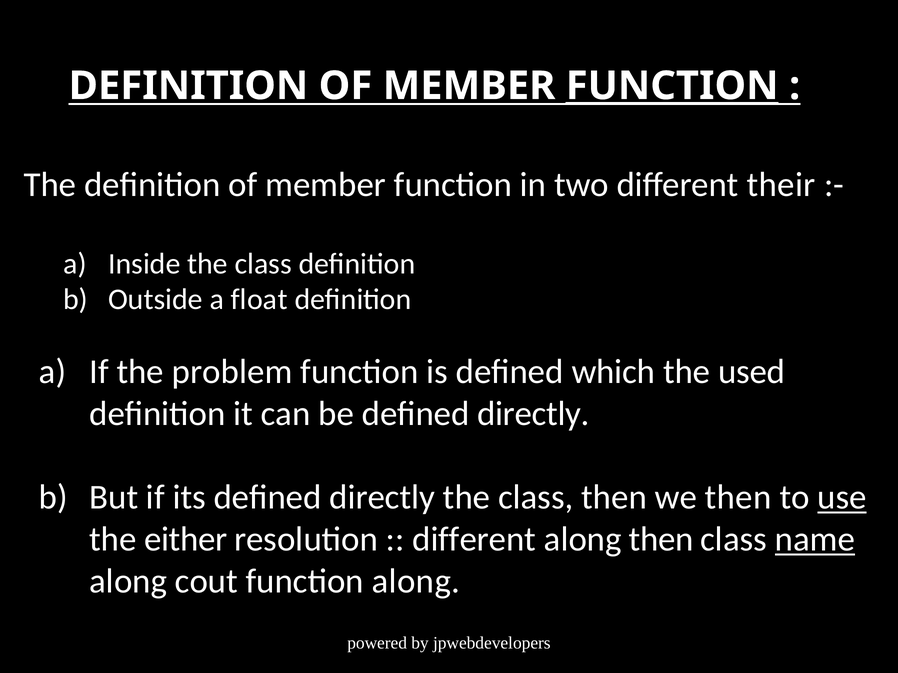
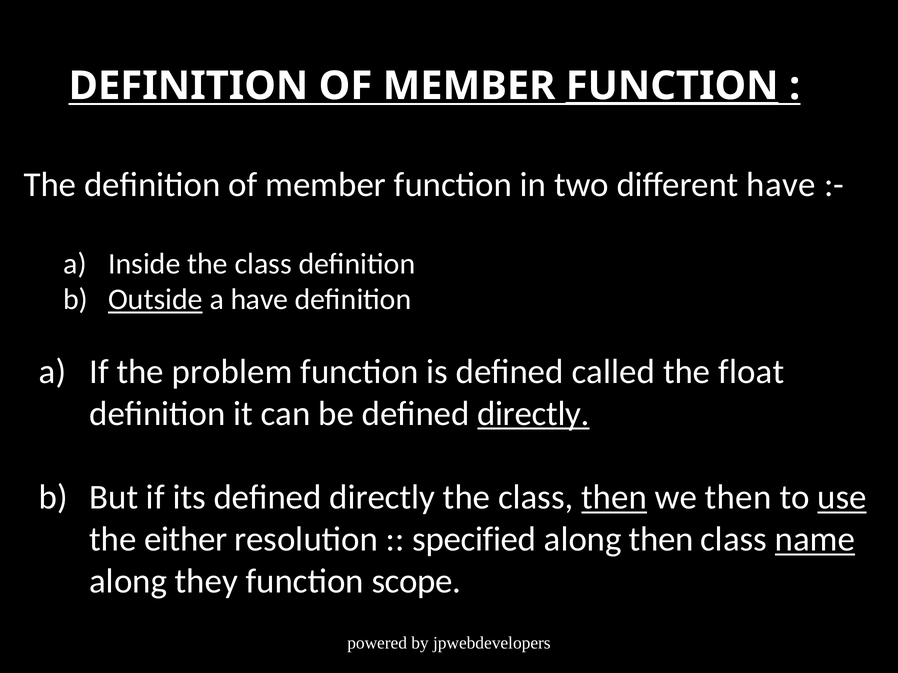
different their: their -> have
Outside underline: none -> present
a float: float -> have
which: which -> called
used: used -> float
directly at (533, 414) underline: none -> present
then at (614, 498) underline: none -> present
different at (474, 540): different -> specified
cout: cout -> they
function along: along -> scope
